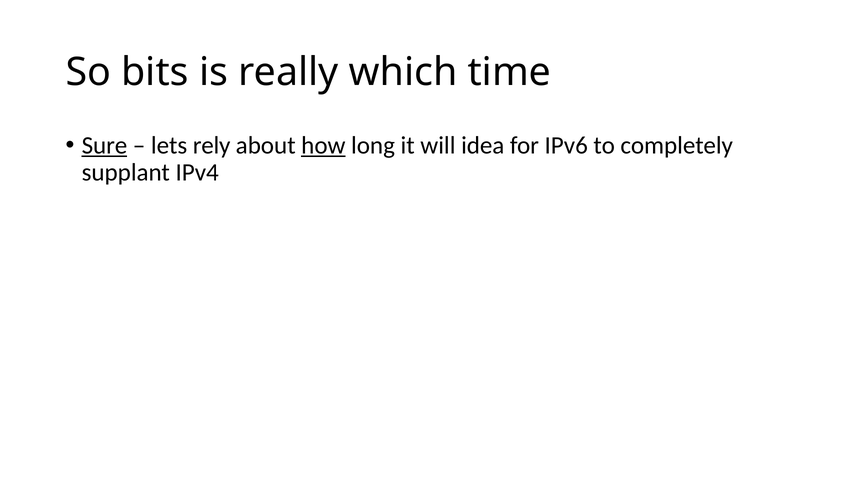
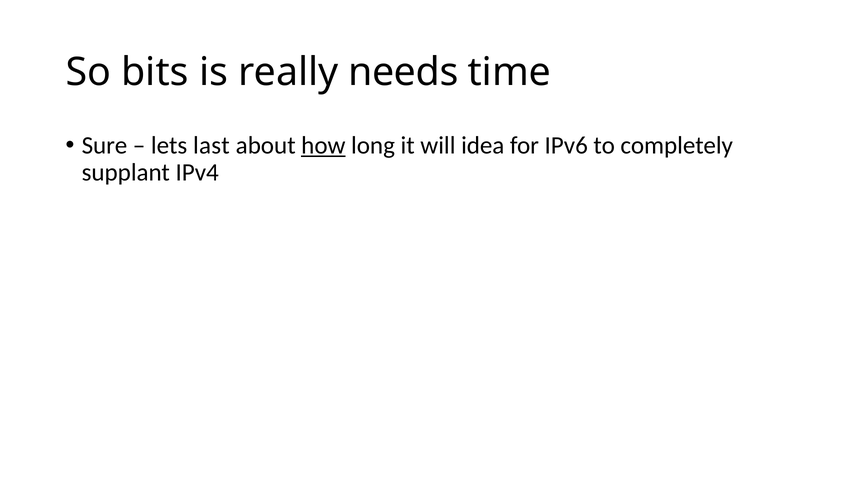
which: which -> needs
Sure underline: present -> none
rely: rely -> last
